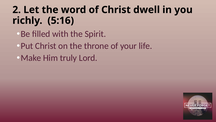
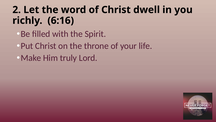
5:16: 5:16 -> 6:16
